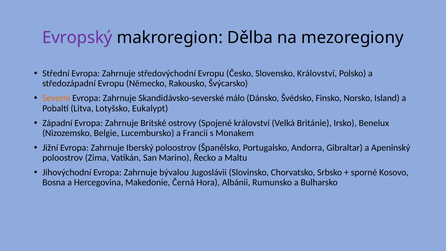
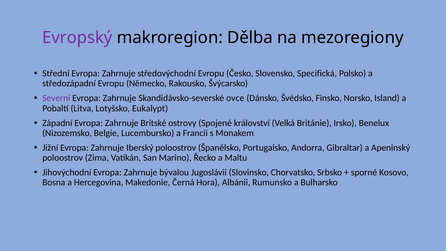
Slovensko Království: Království -> Specifická
Severní colour: orange -> purple
málo: málo -> ovce
